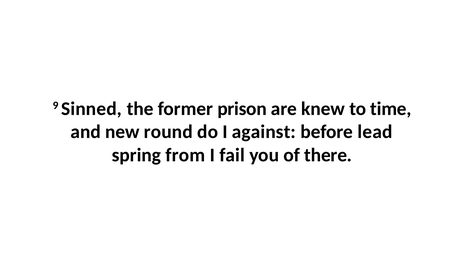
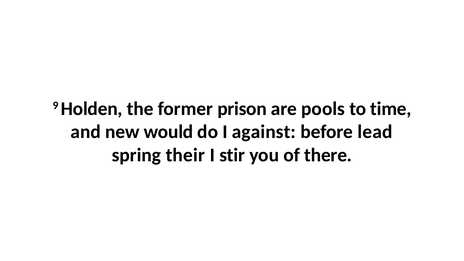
Sinned: Sinned -> Holden
knew: knew -> pools
round: round -> would
from: from -> their
fail: fail -> stir
